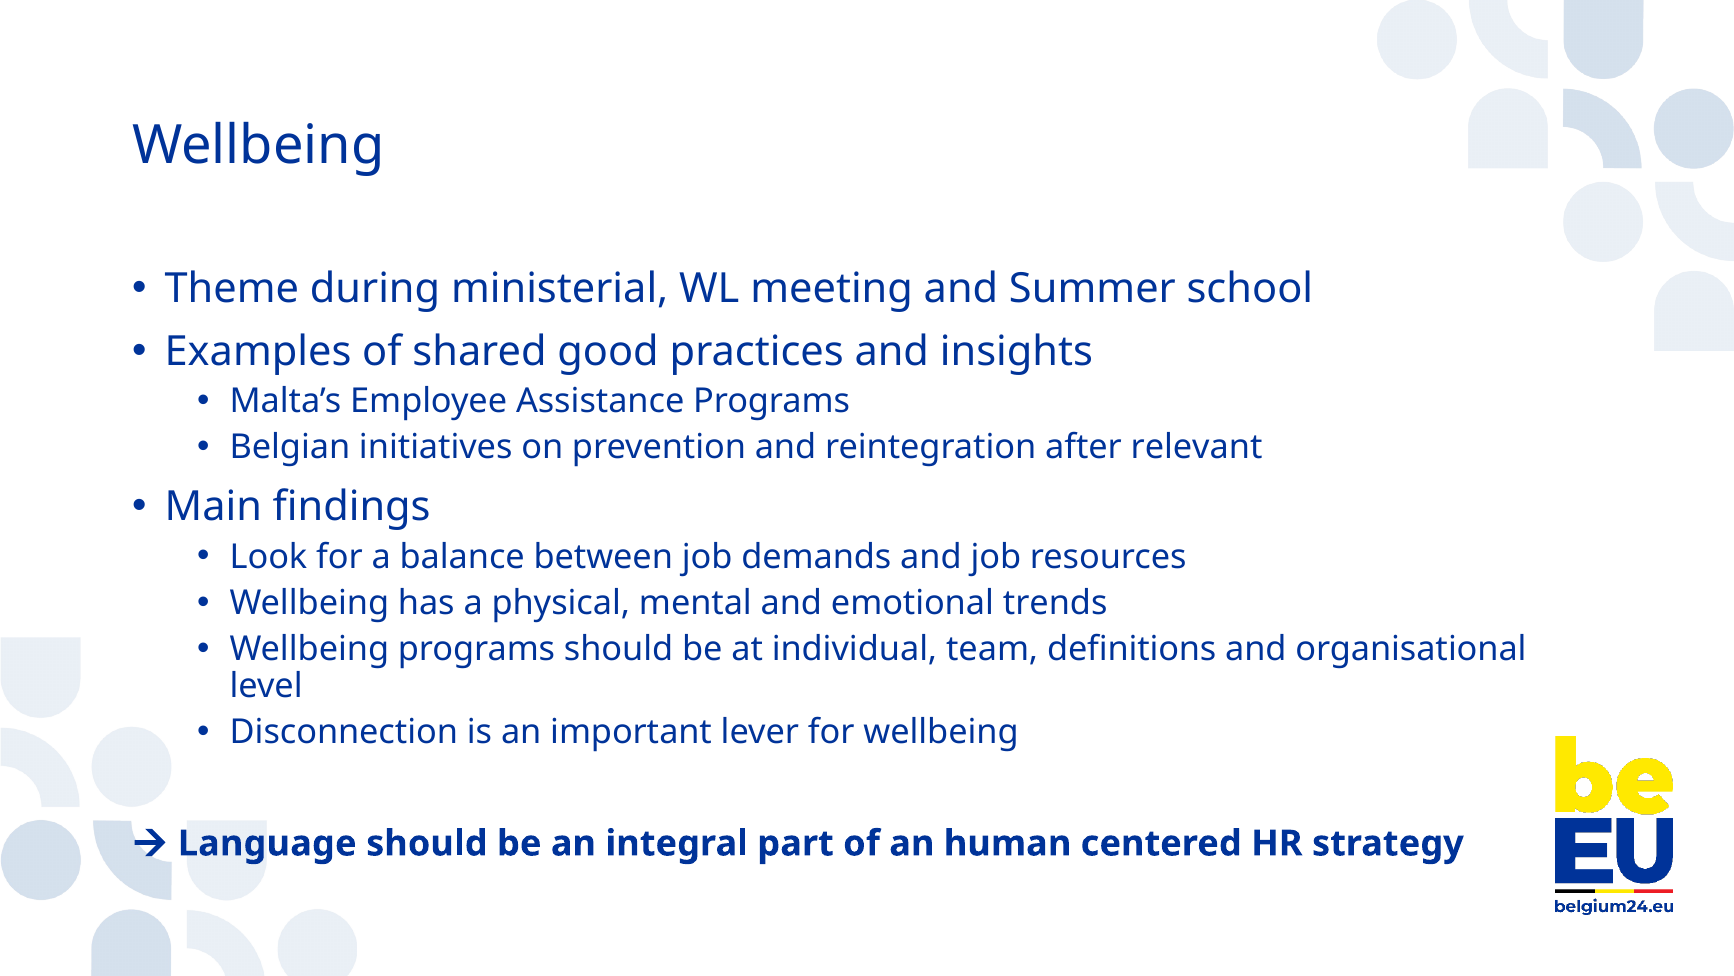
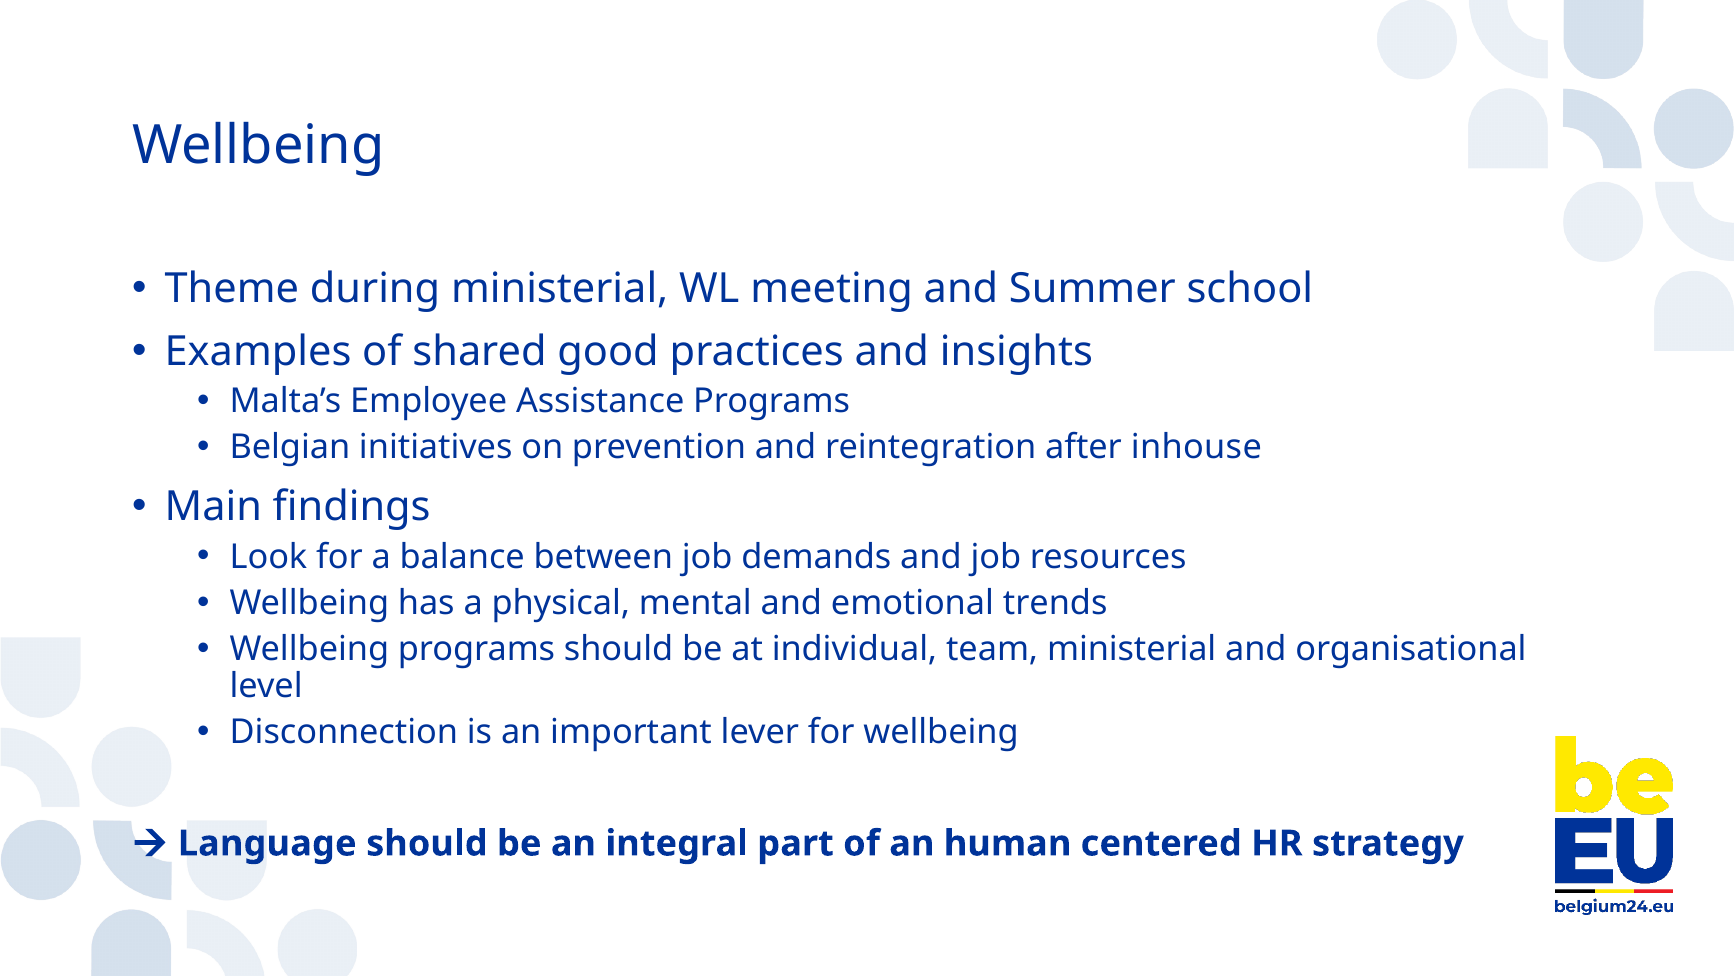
relevant: relevant -> inhouse
team definitions: definitions -> ministerial
